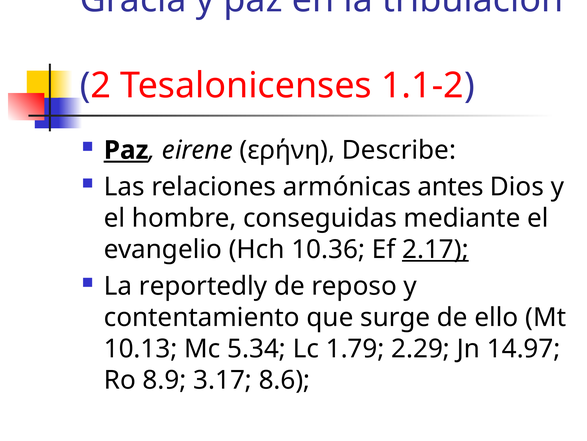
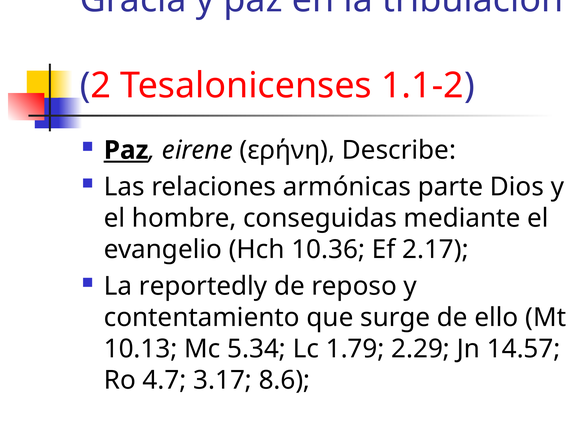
antes: antes -> parte
2.17 underline: present -> none
14.97: 14.97 -> 14.57
8.9: 8.9 -> 4.7
